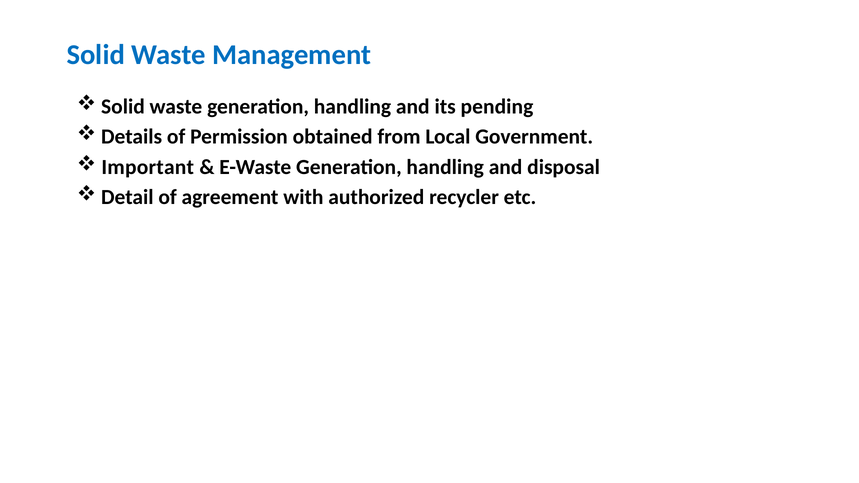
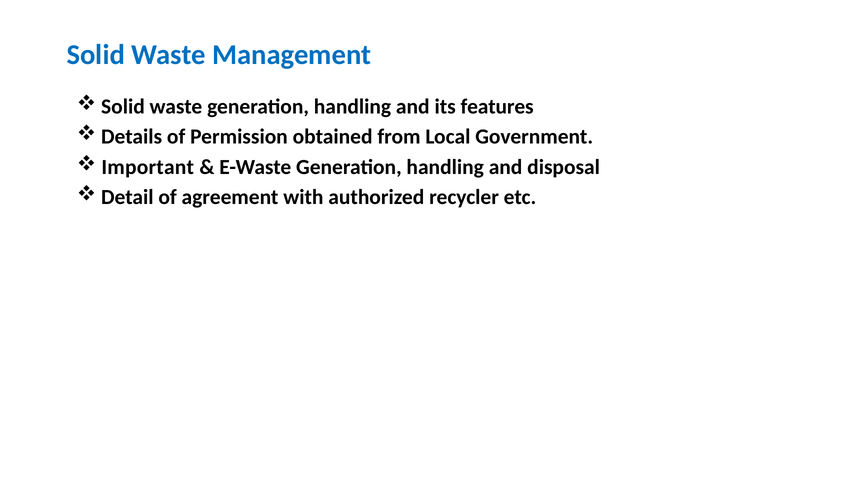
pending: pending -> features
